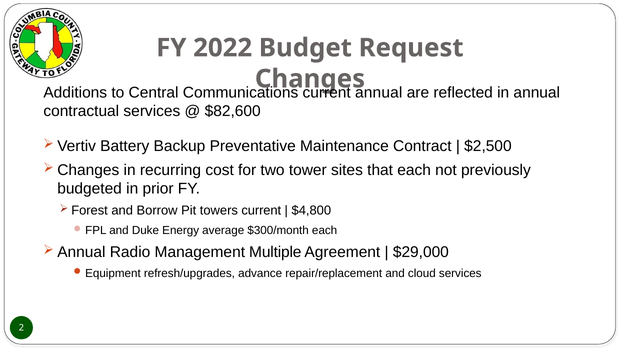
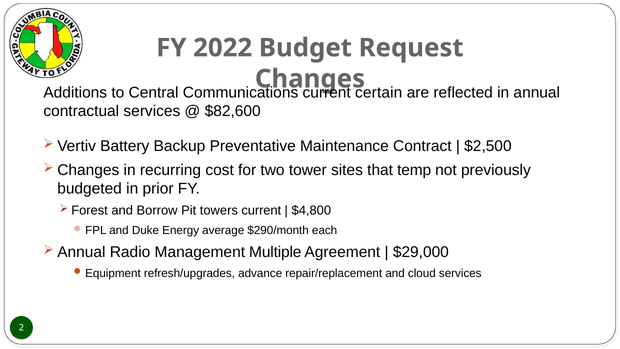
annual at (379, 92): annual -> certain
that each: each -> temp
$300/month: $300/month -> $290/month
